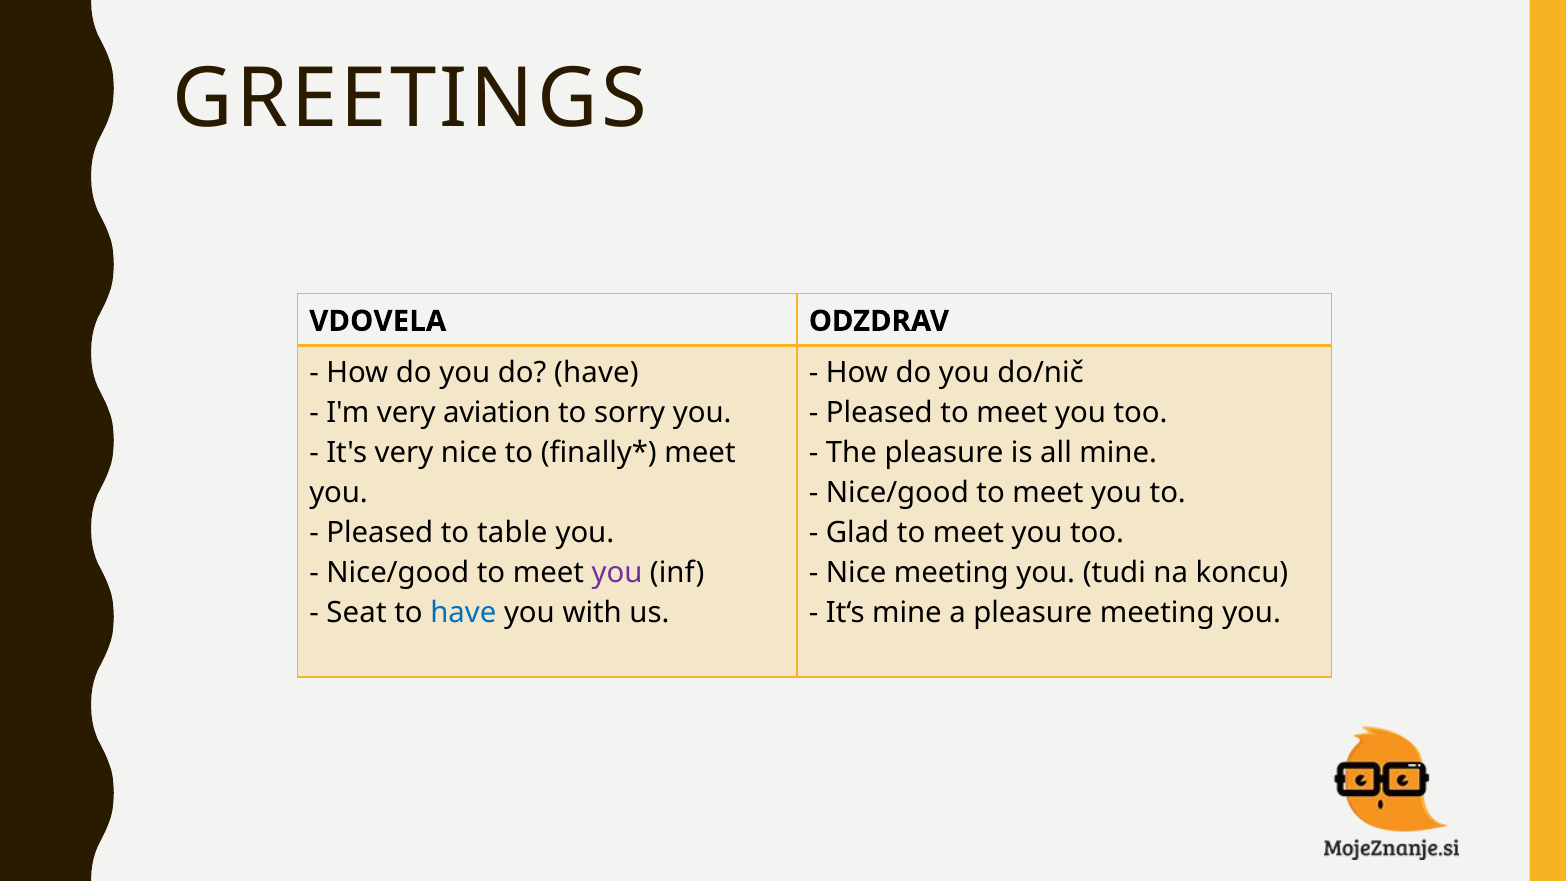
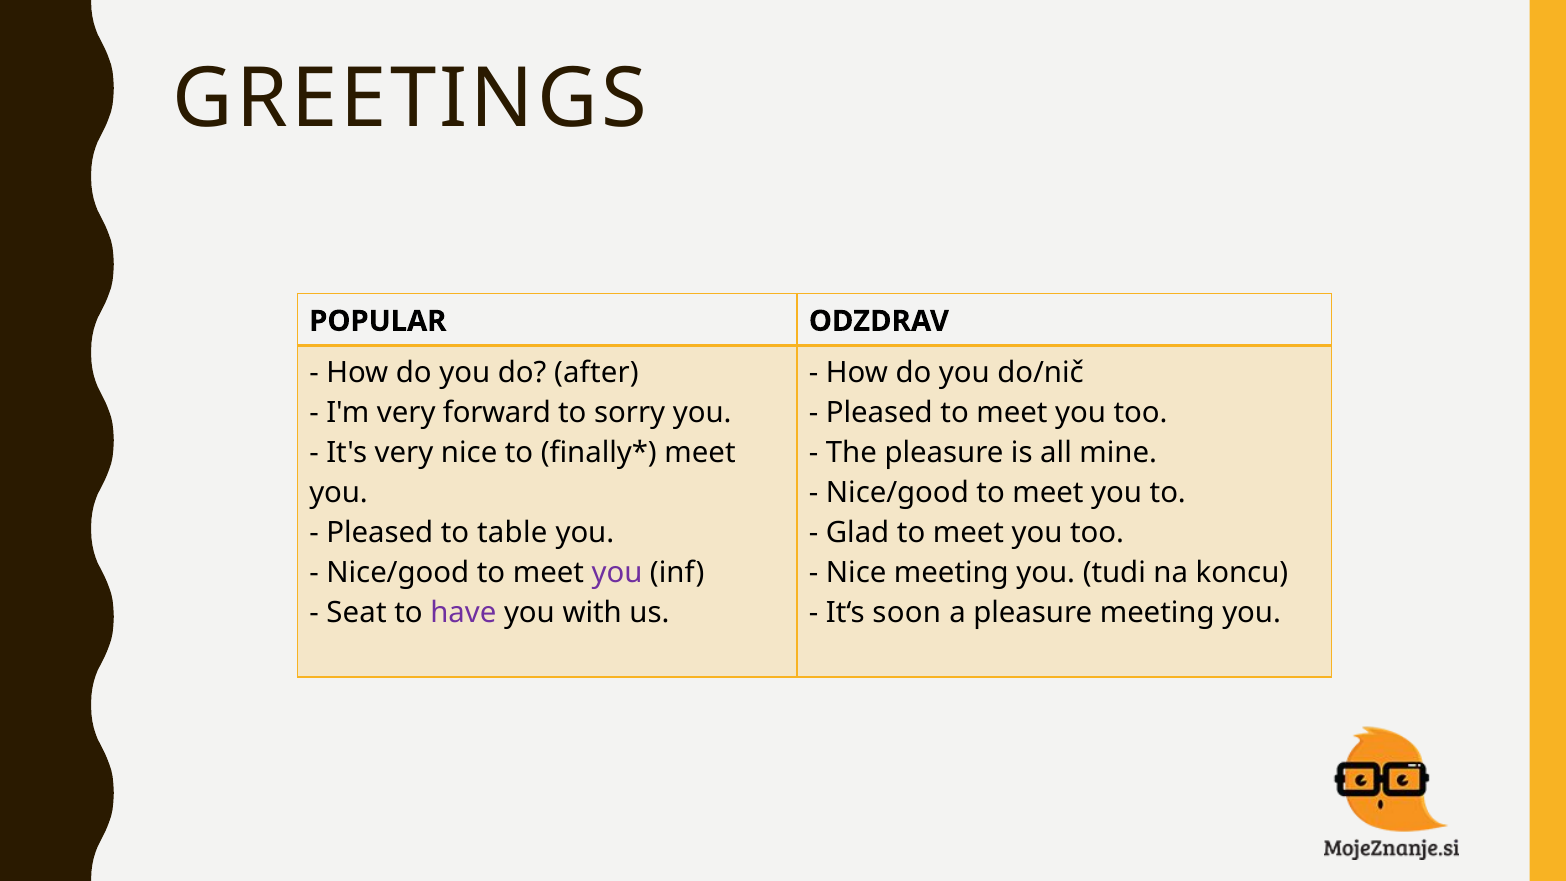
VDOVELA: VDOVELA -> POPULAR
do have: have -> after
aviation: aviation -> forward
have at (463, 613) colour: blue -> purple
It‘s mine: mine -> soon
